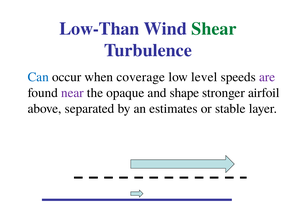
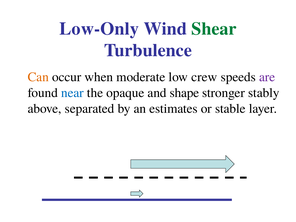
Low-Than: Low-Than -> Low-Only
Can colour: blue -> orange
coverage: coverage -> moderate
level: level -> crew
near colour: purple -> blue
airfoil: airfoil -> stably
